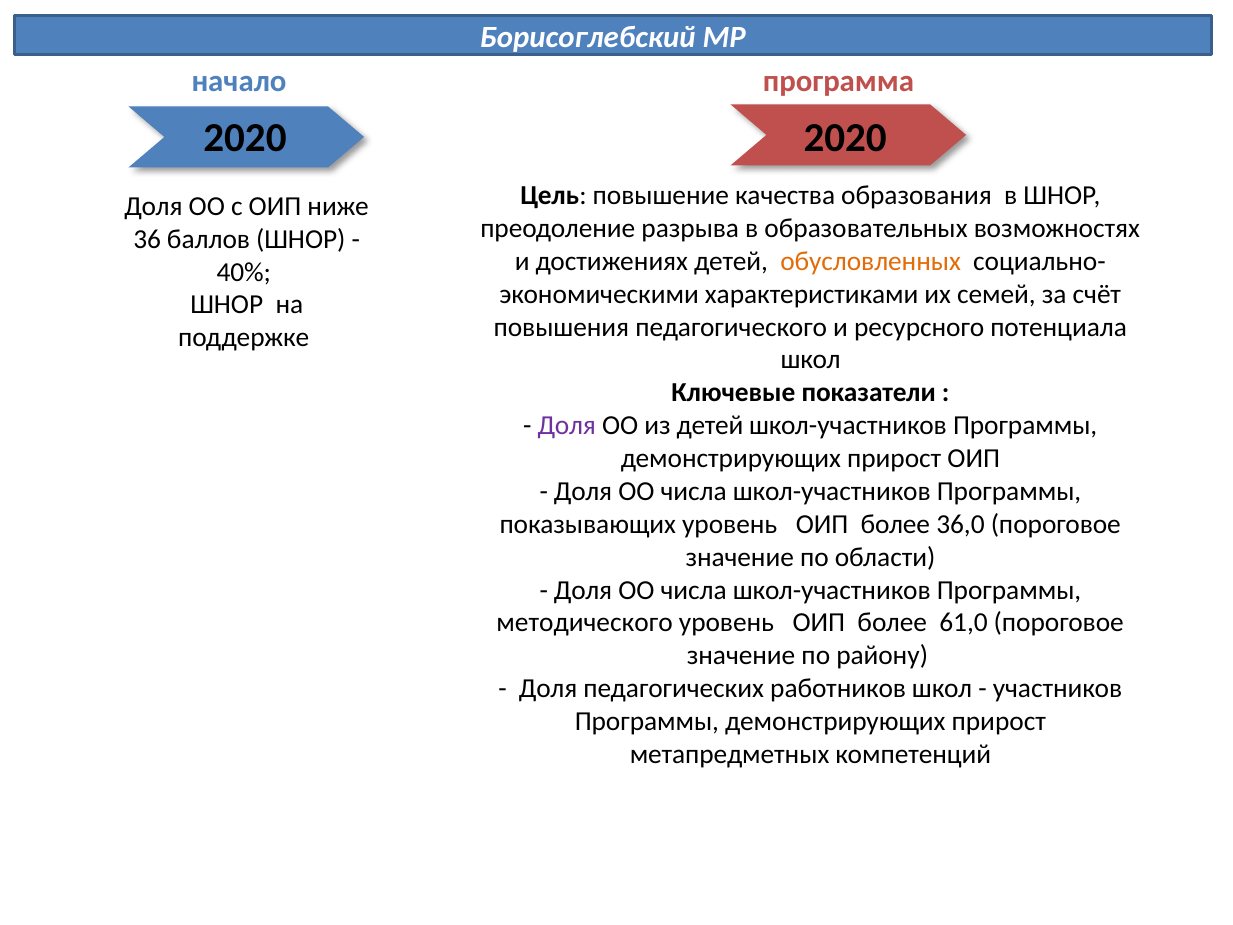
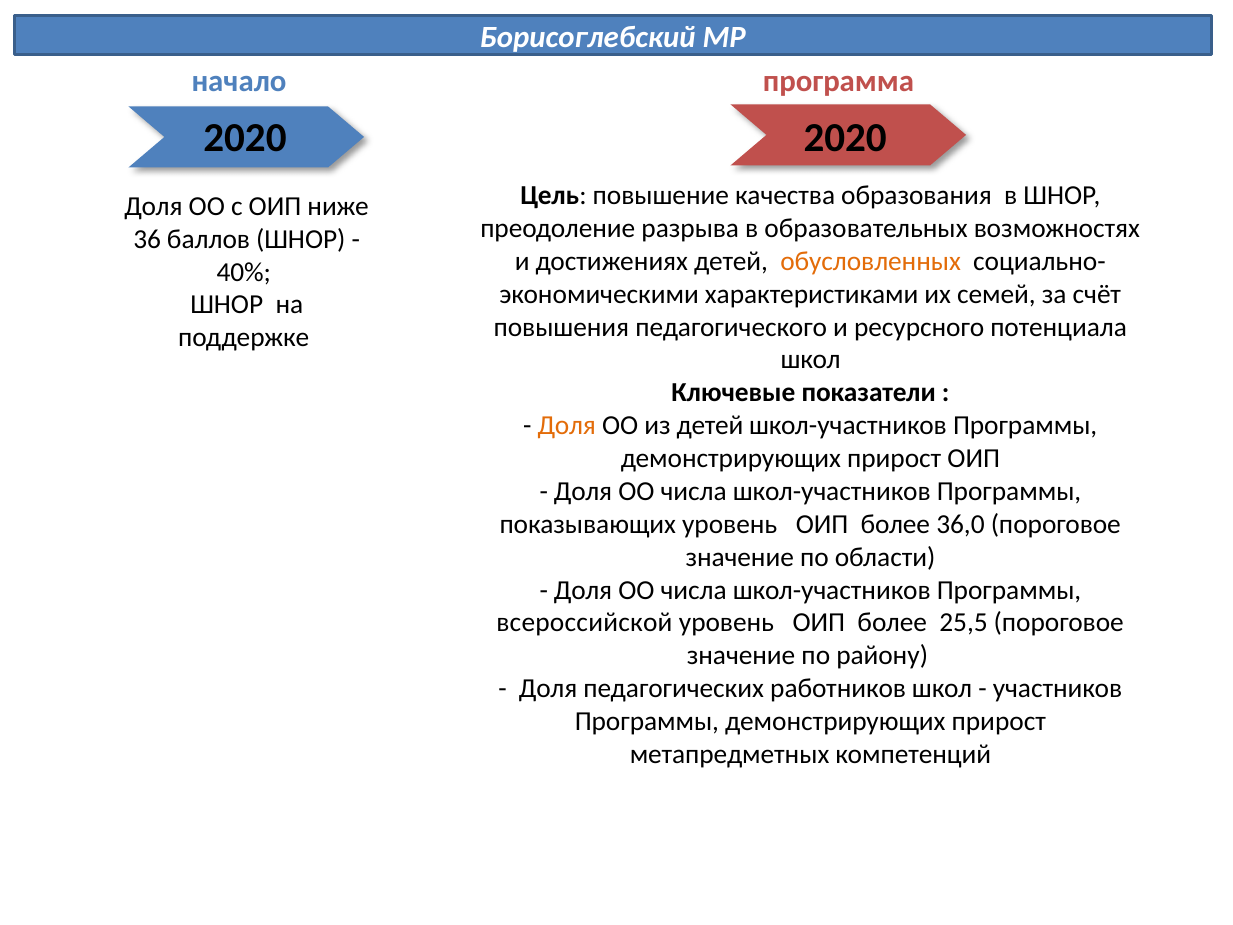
Доля at (567, 426) colour: purple -> orange
методического: методического -> всероссийской
61,0: 61,0 -> 25,5
